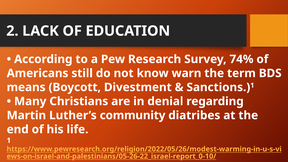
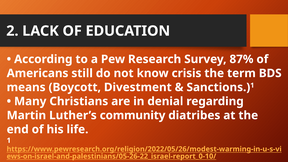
74%: 74% -> 87%
warn: warn -> crisis
